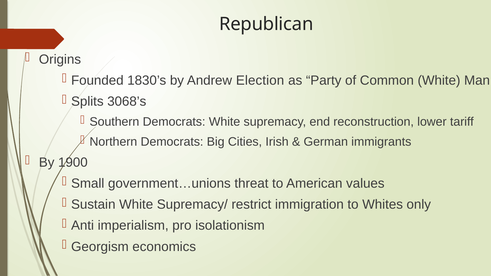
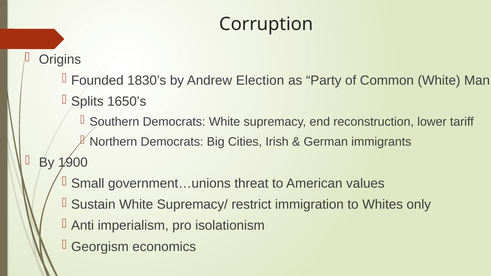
Republican: Republican -> Corruption
3068’s: 3068’s -> 1650’s
